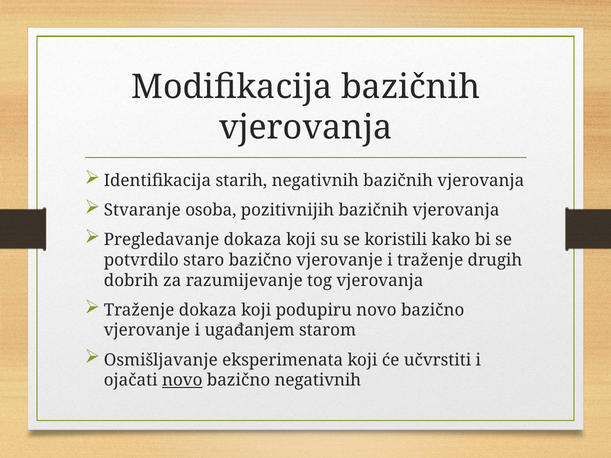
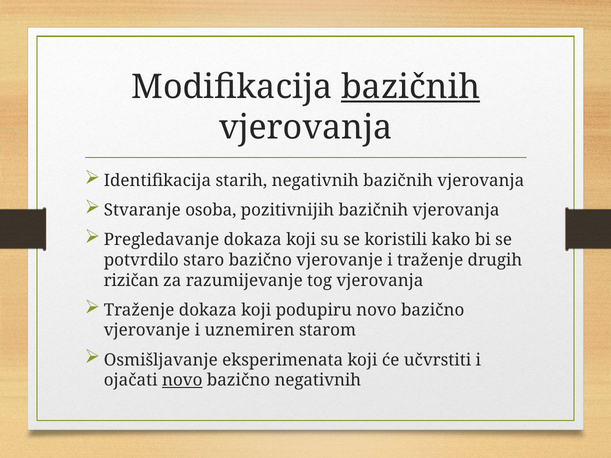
bazičnih at (411, 87) underline: none -> present
dobrih: dobrih -> rizičan
ugađanjem: ugađanjem -> uznemiren
